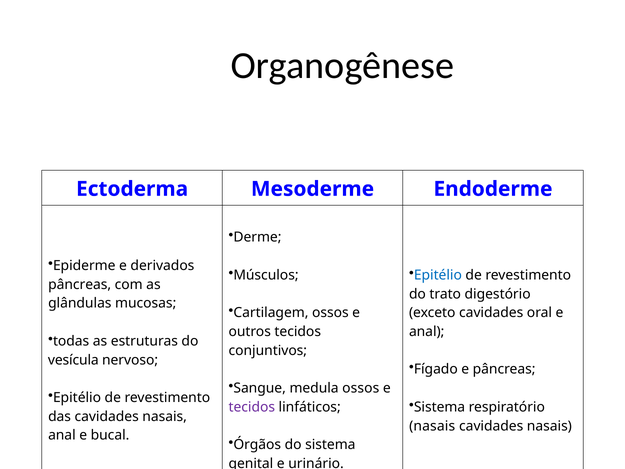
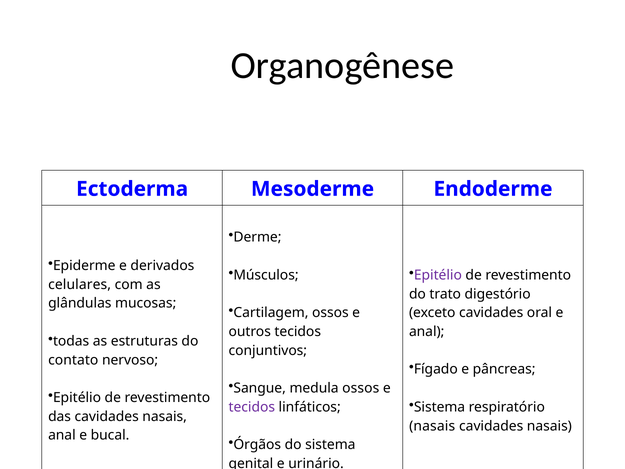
Epitélio at (438, 275) colour: blue -> purple
pâncreas at (80, 284): pâncreas -> celulares
vesícula: vesícula -> contato
